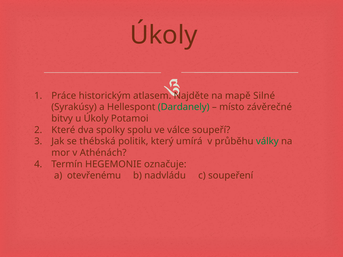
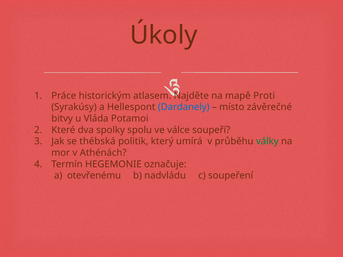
Silné: Silné -> Proti
Dardanely colour: green -> blue
u Úkoly: Úkoly -> Vláda
